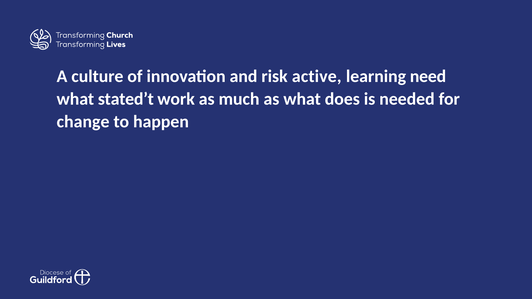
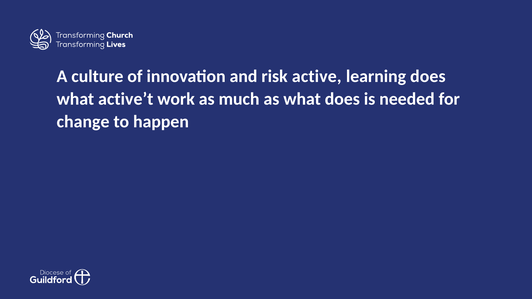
learning need: need -> does
stated’t: stated’t -> active’t
